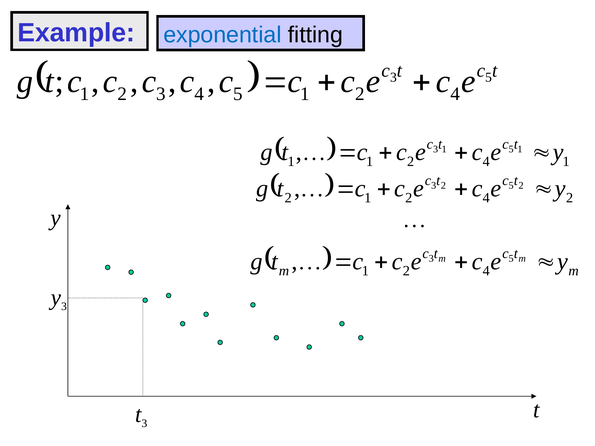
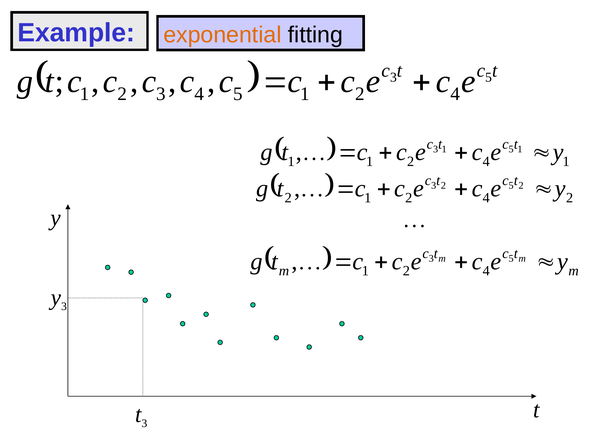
exponential colour: blue -> orange
